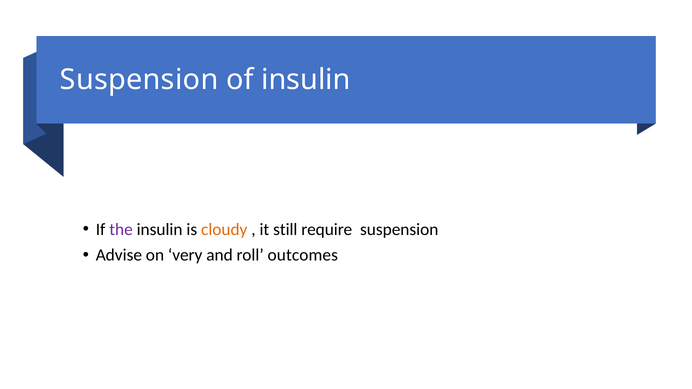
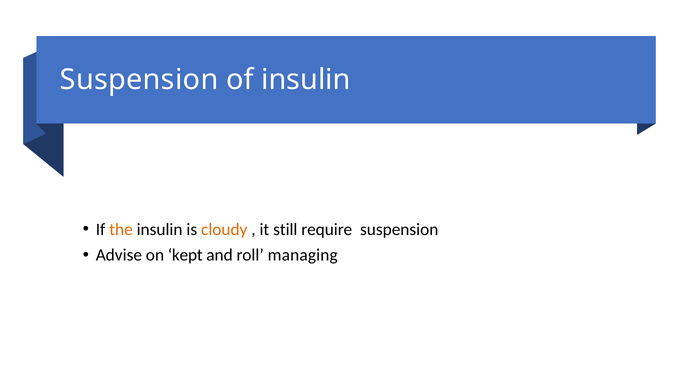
the colour: purple -> orange
very: very -> kept
outcomes: outcomes -> managing
